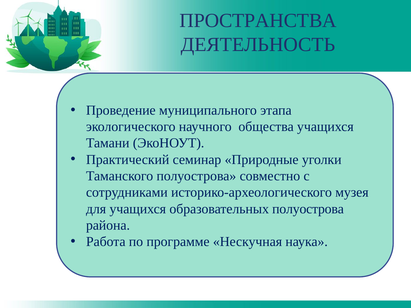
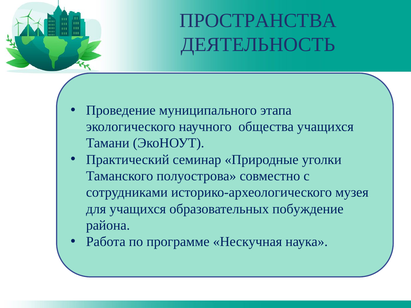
образовательных полуострова: полуострова -> побуждение
